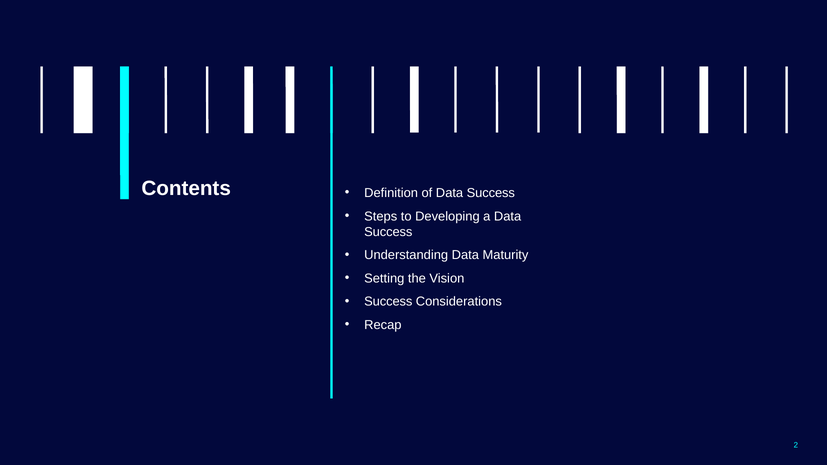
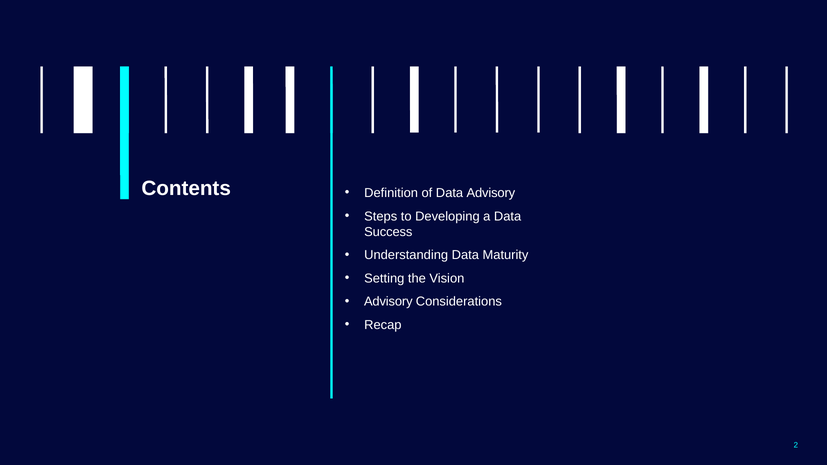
of Data Success: Success -> Advisory
Success at (388, 302): Success -> Advisory
